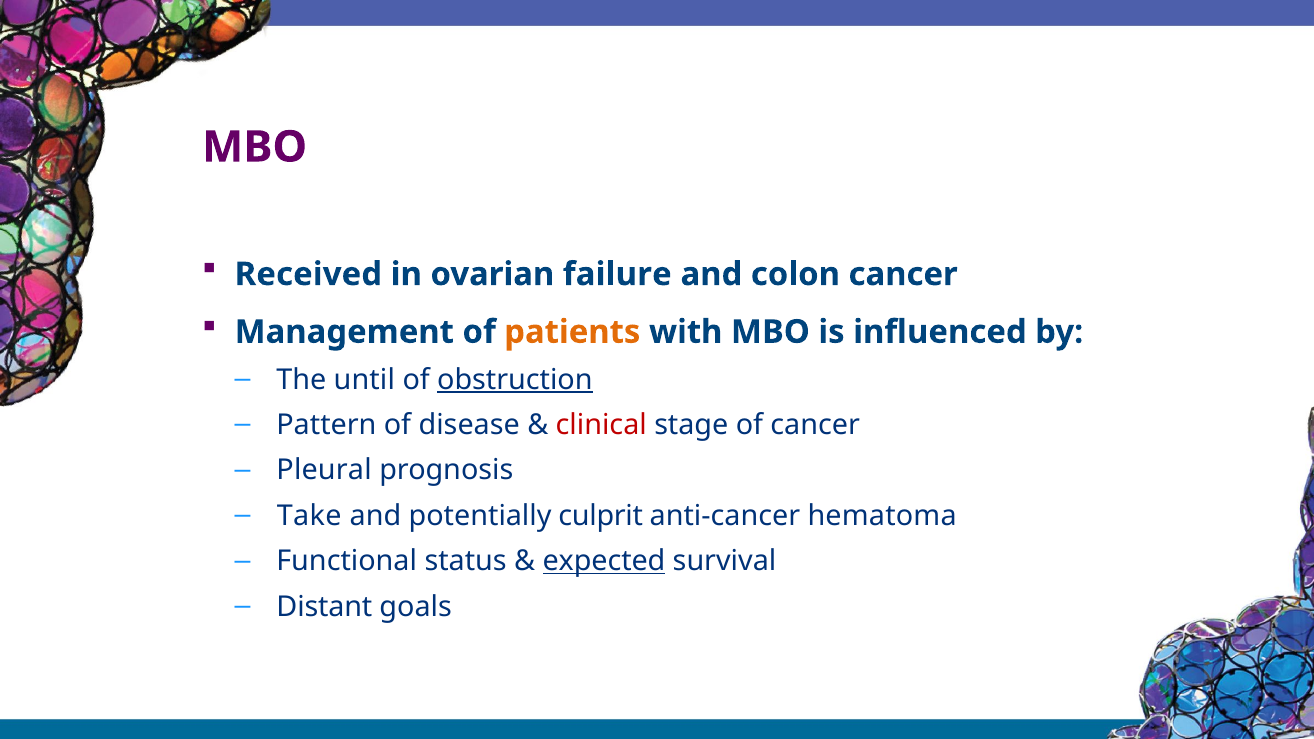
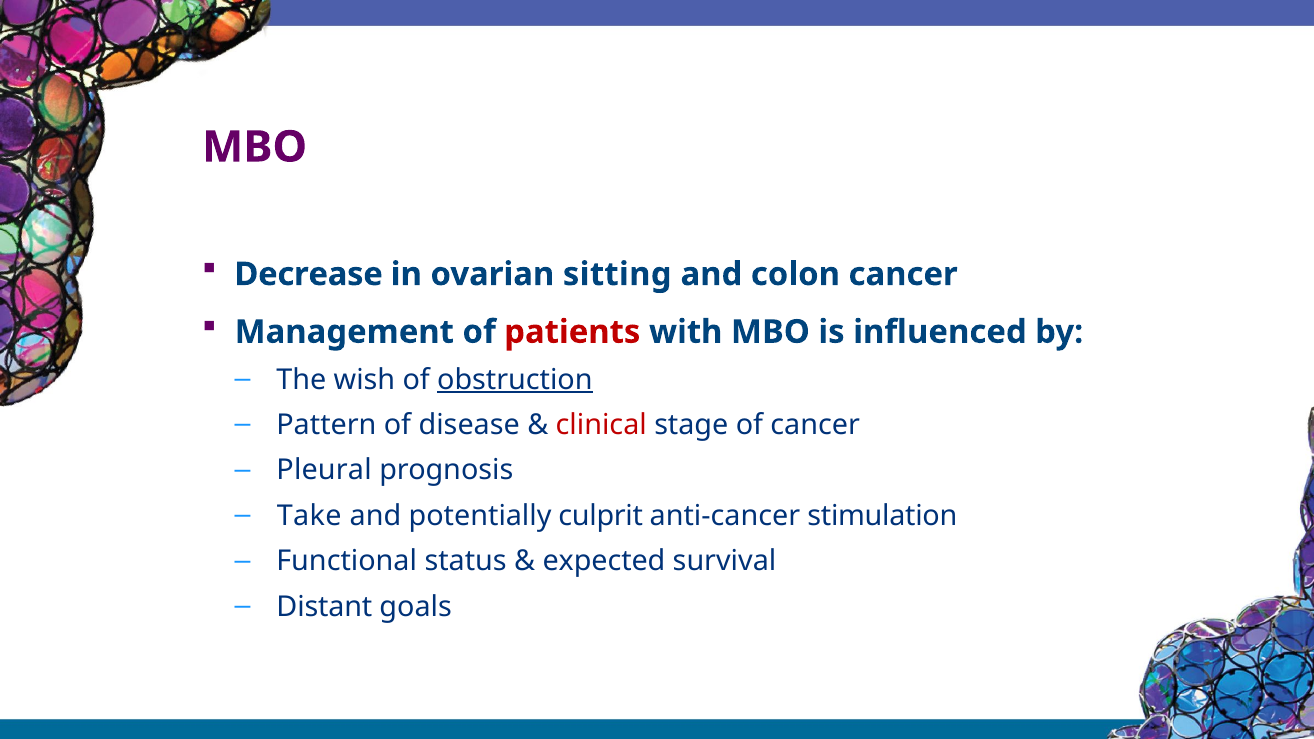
Received: Received -> Decrease
failure: failure -> sitting
patients colour: orange -> red
until: until -> wish
hematoma: hematoma -> stimulation
expected underline: present -> none
